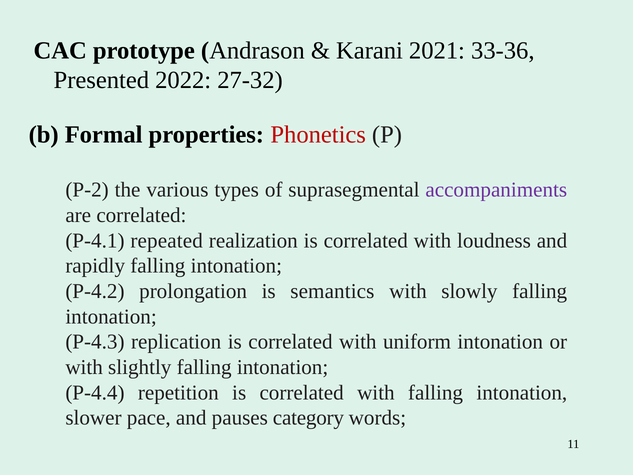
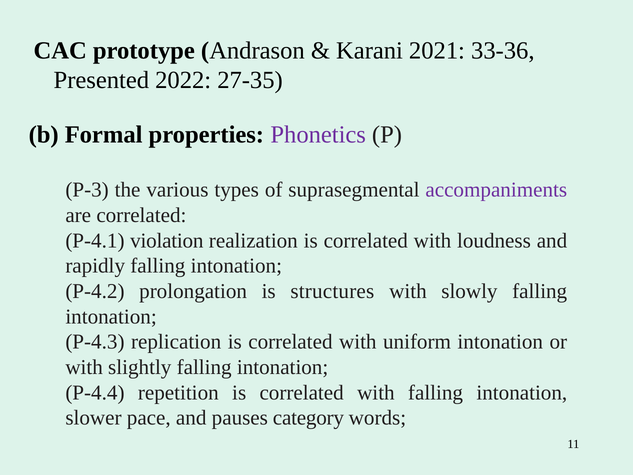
27-32: 27-32 -> 27-35
Phonetics colour: red -> purple
P‑2: P‑2 -> P‑3
repeated: repeated -> violation
semantics: semantics -> structures
